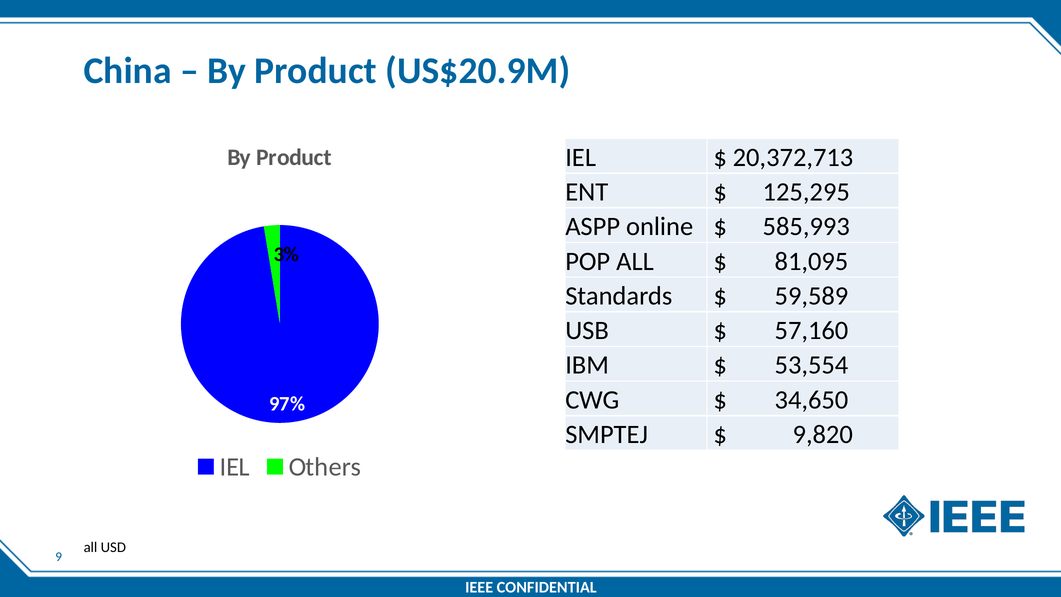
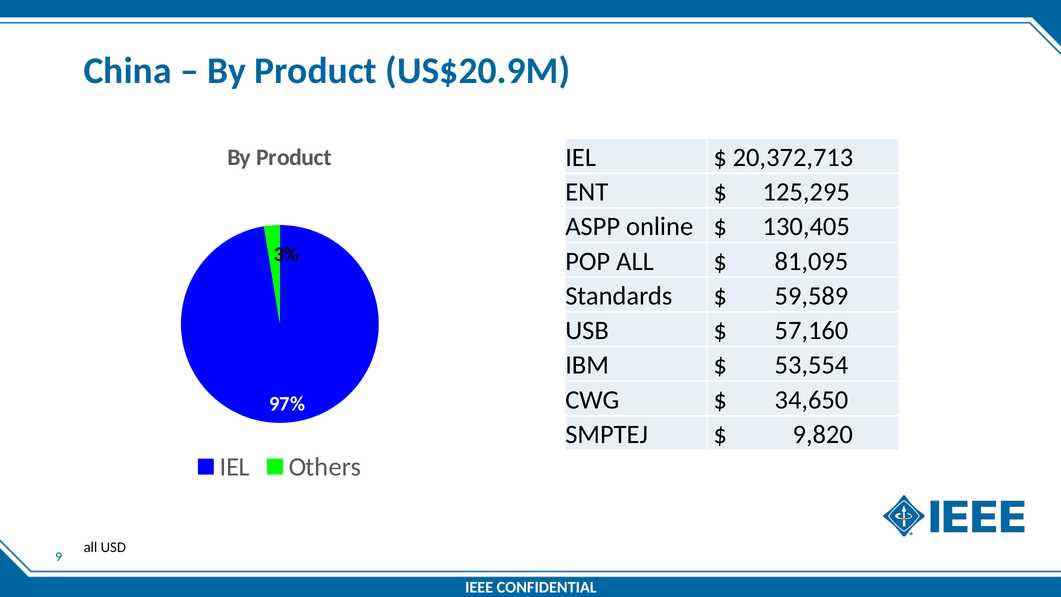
585,993: 585,993 -> 130,405
